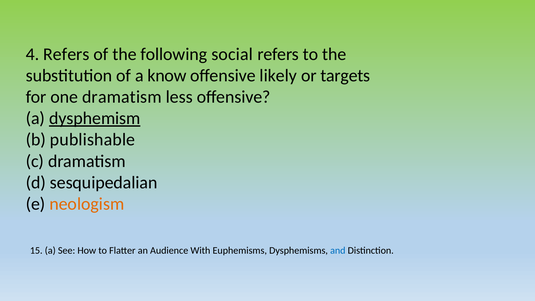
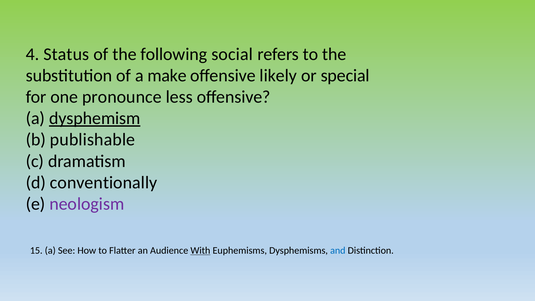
4 Refers: Refers -> Status
know: know -> make
targets: targets -> special
one dramatism: dramatism -> pronounce
sesquipedalian: sesquipedalian -> conventionally
neologism colour: orange -> purple
With underline: none -> present
